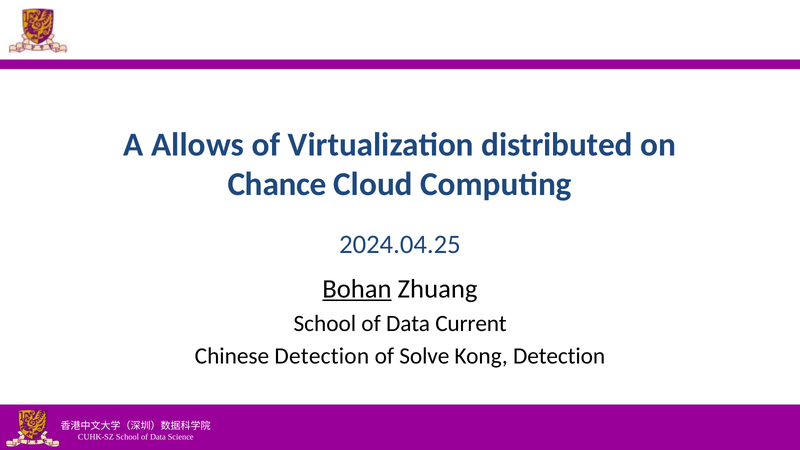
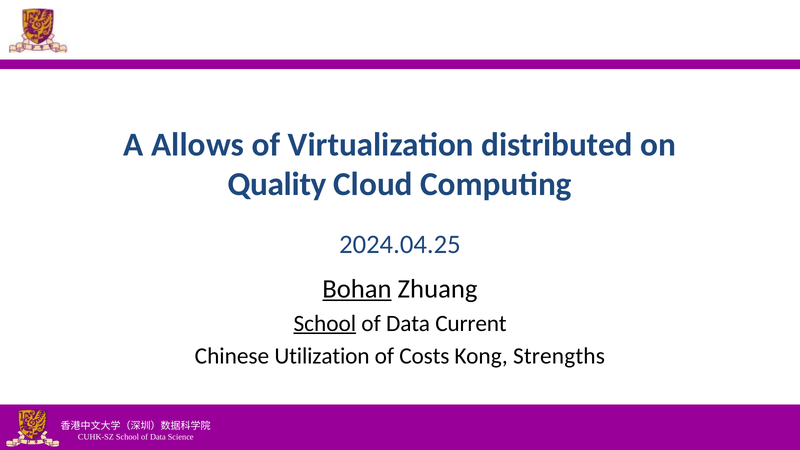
Chance: Chance -> Quality
School at (325, 323) underline: none -> present
Chinese Detection: Detection -> Utilization
Solve: Solve -> Costs
Kong Detection: Detection -> Strengths
